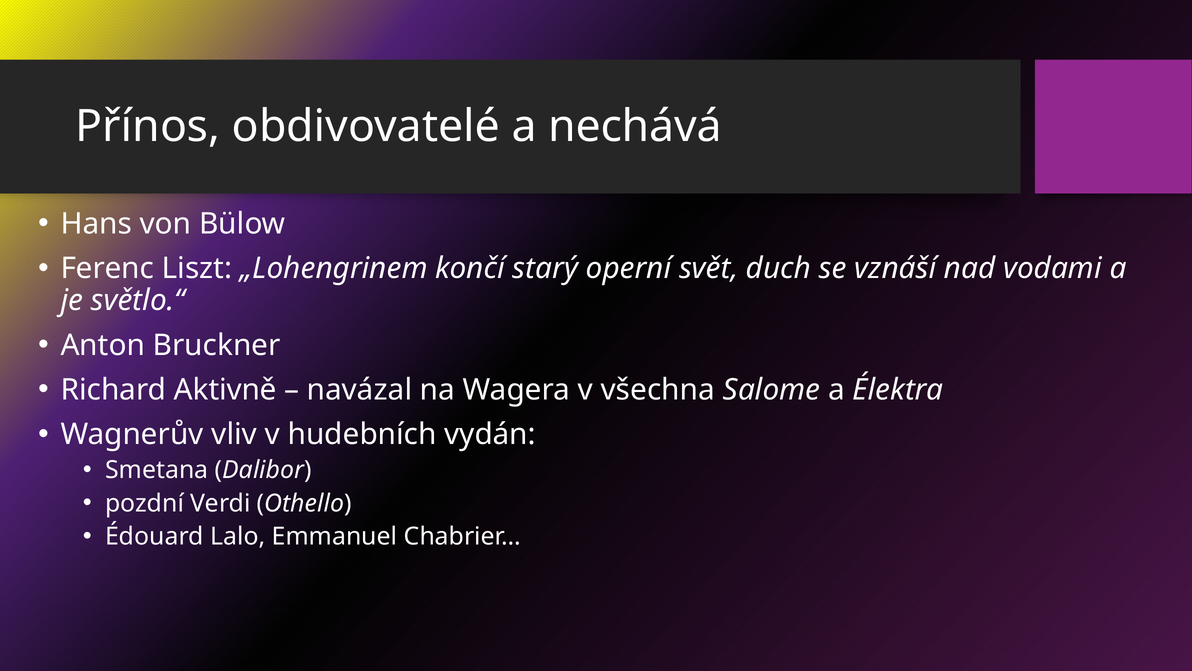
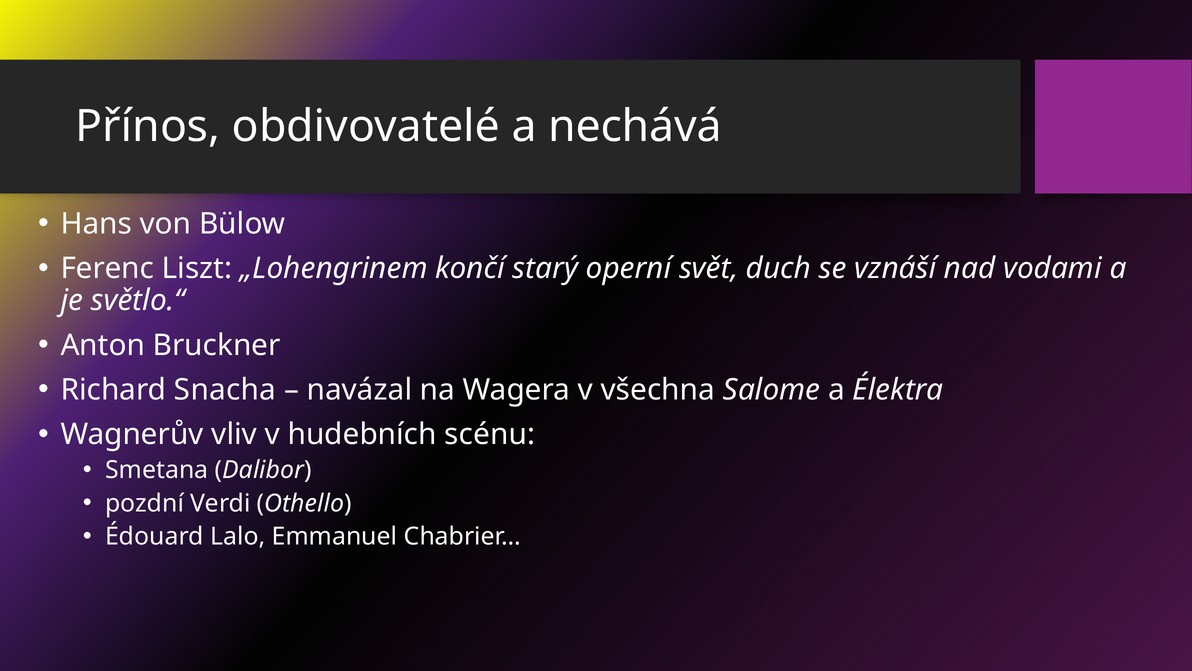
Aktivně: Aktivně -> Snacha
vydán: vydán -> scénu
